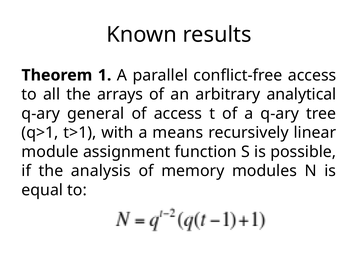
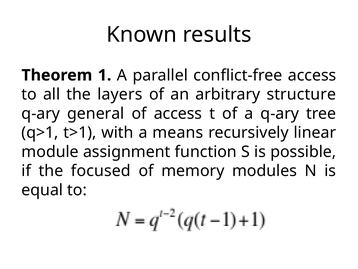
arrays: arrays -> layers
analytical: analytical -> structure
analysis: analysis -> focused
